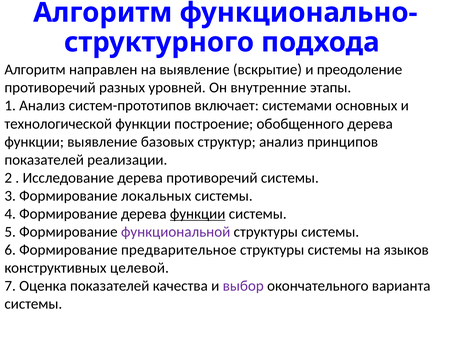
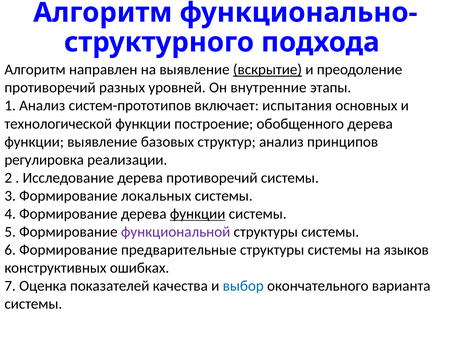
вскрытие underline: none -> present
системами: системами -> испытания
показателей at (44, 160): показателей -> регулировка
предварительное: предварительное -> предварительные
целевой: целевой -> ошибках
выбор colour: purple -> blue
